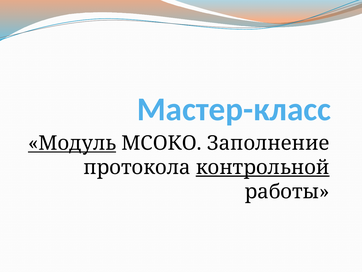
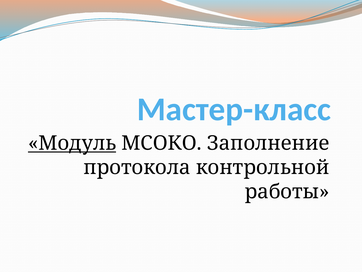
контрольной underline: present -> none
